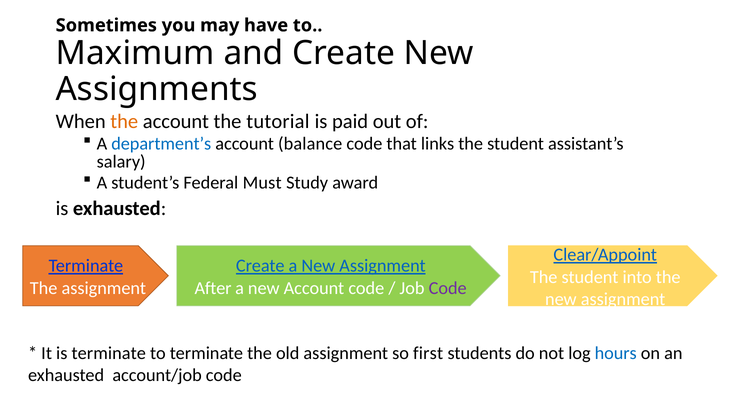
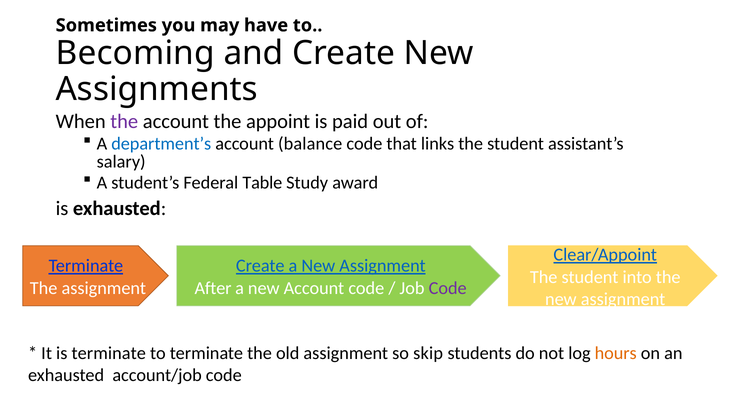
Maximum: Maximum -> Becoming
the at (124, 121) colour: orange -> purple
tutorial: tutorial -> appoint
Must: Must -> Table
first: first -> skip
hours colour: blue -> orange
